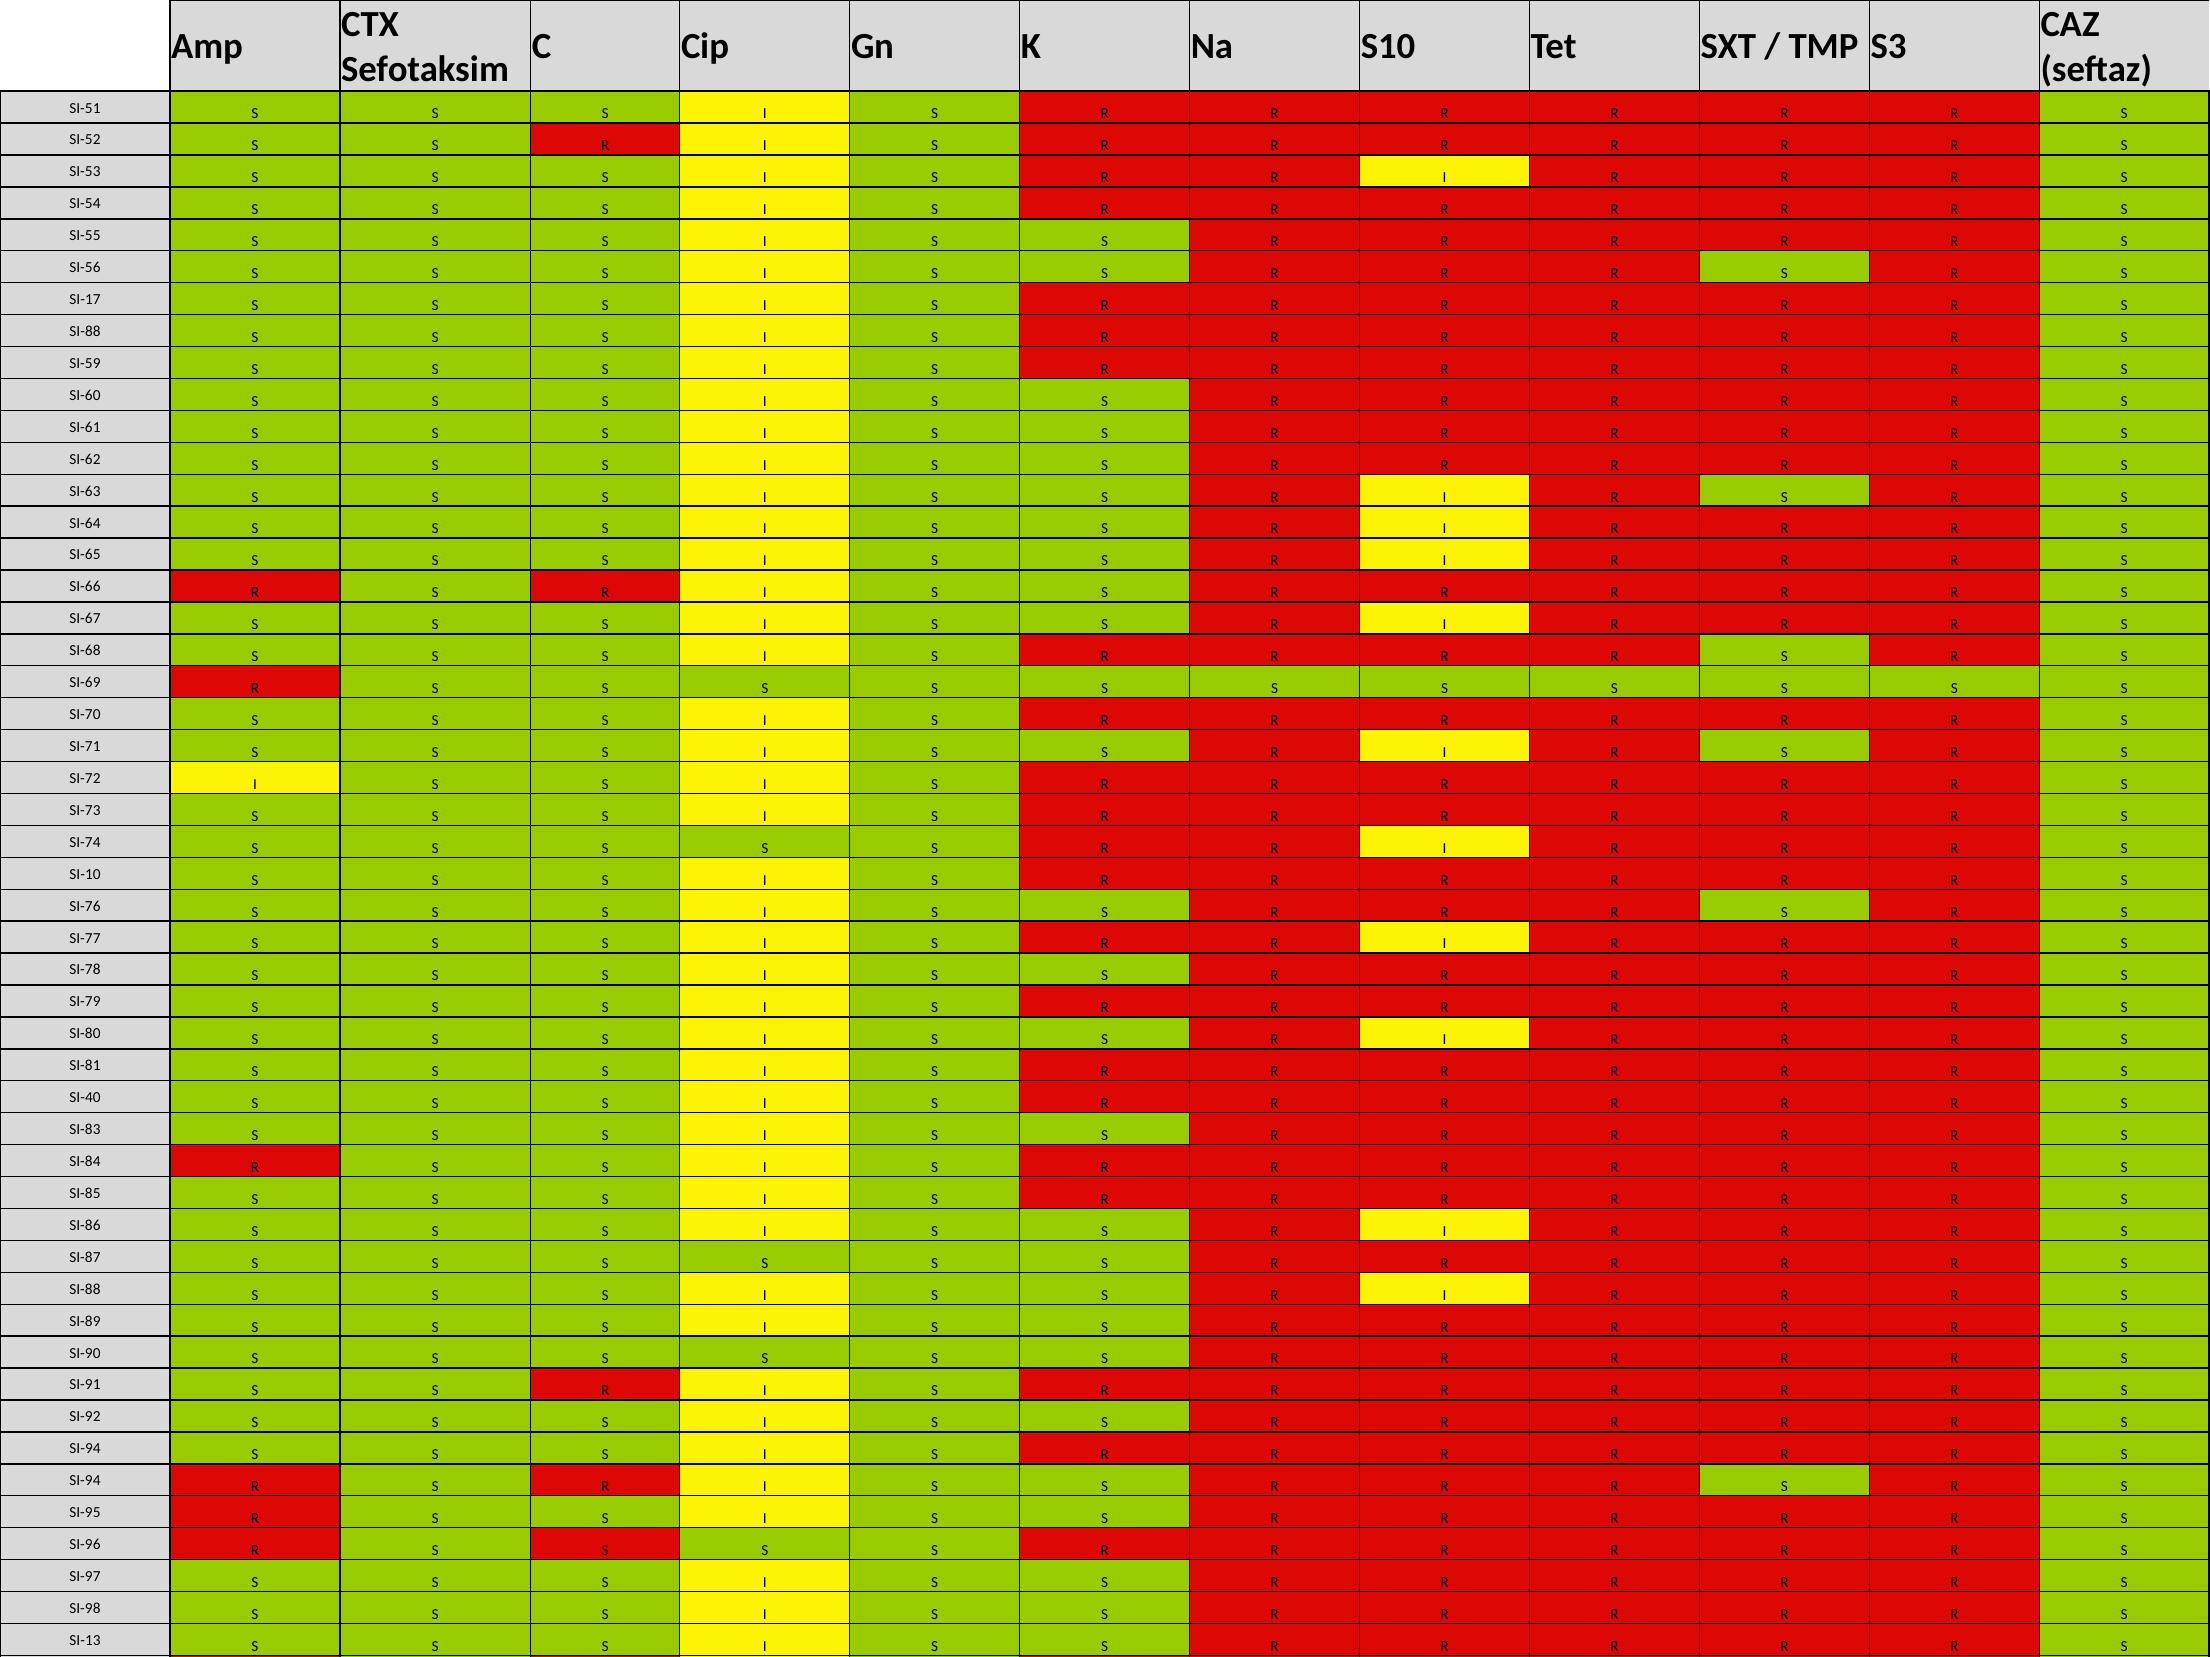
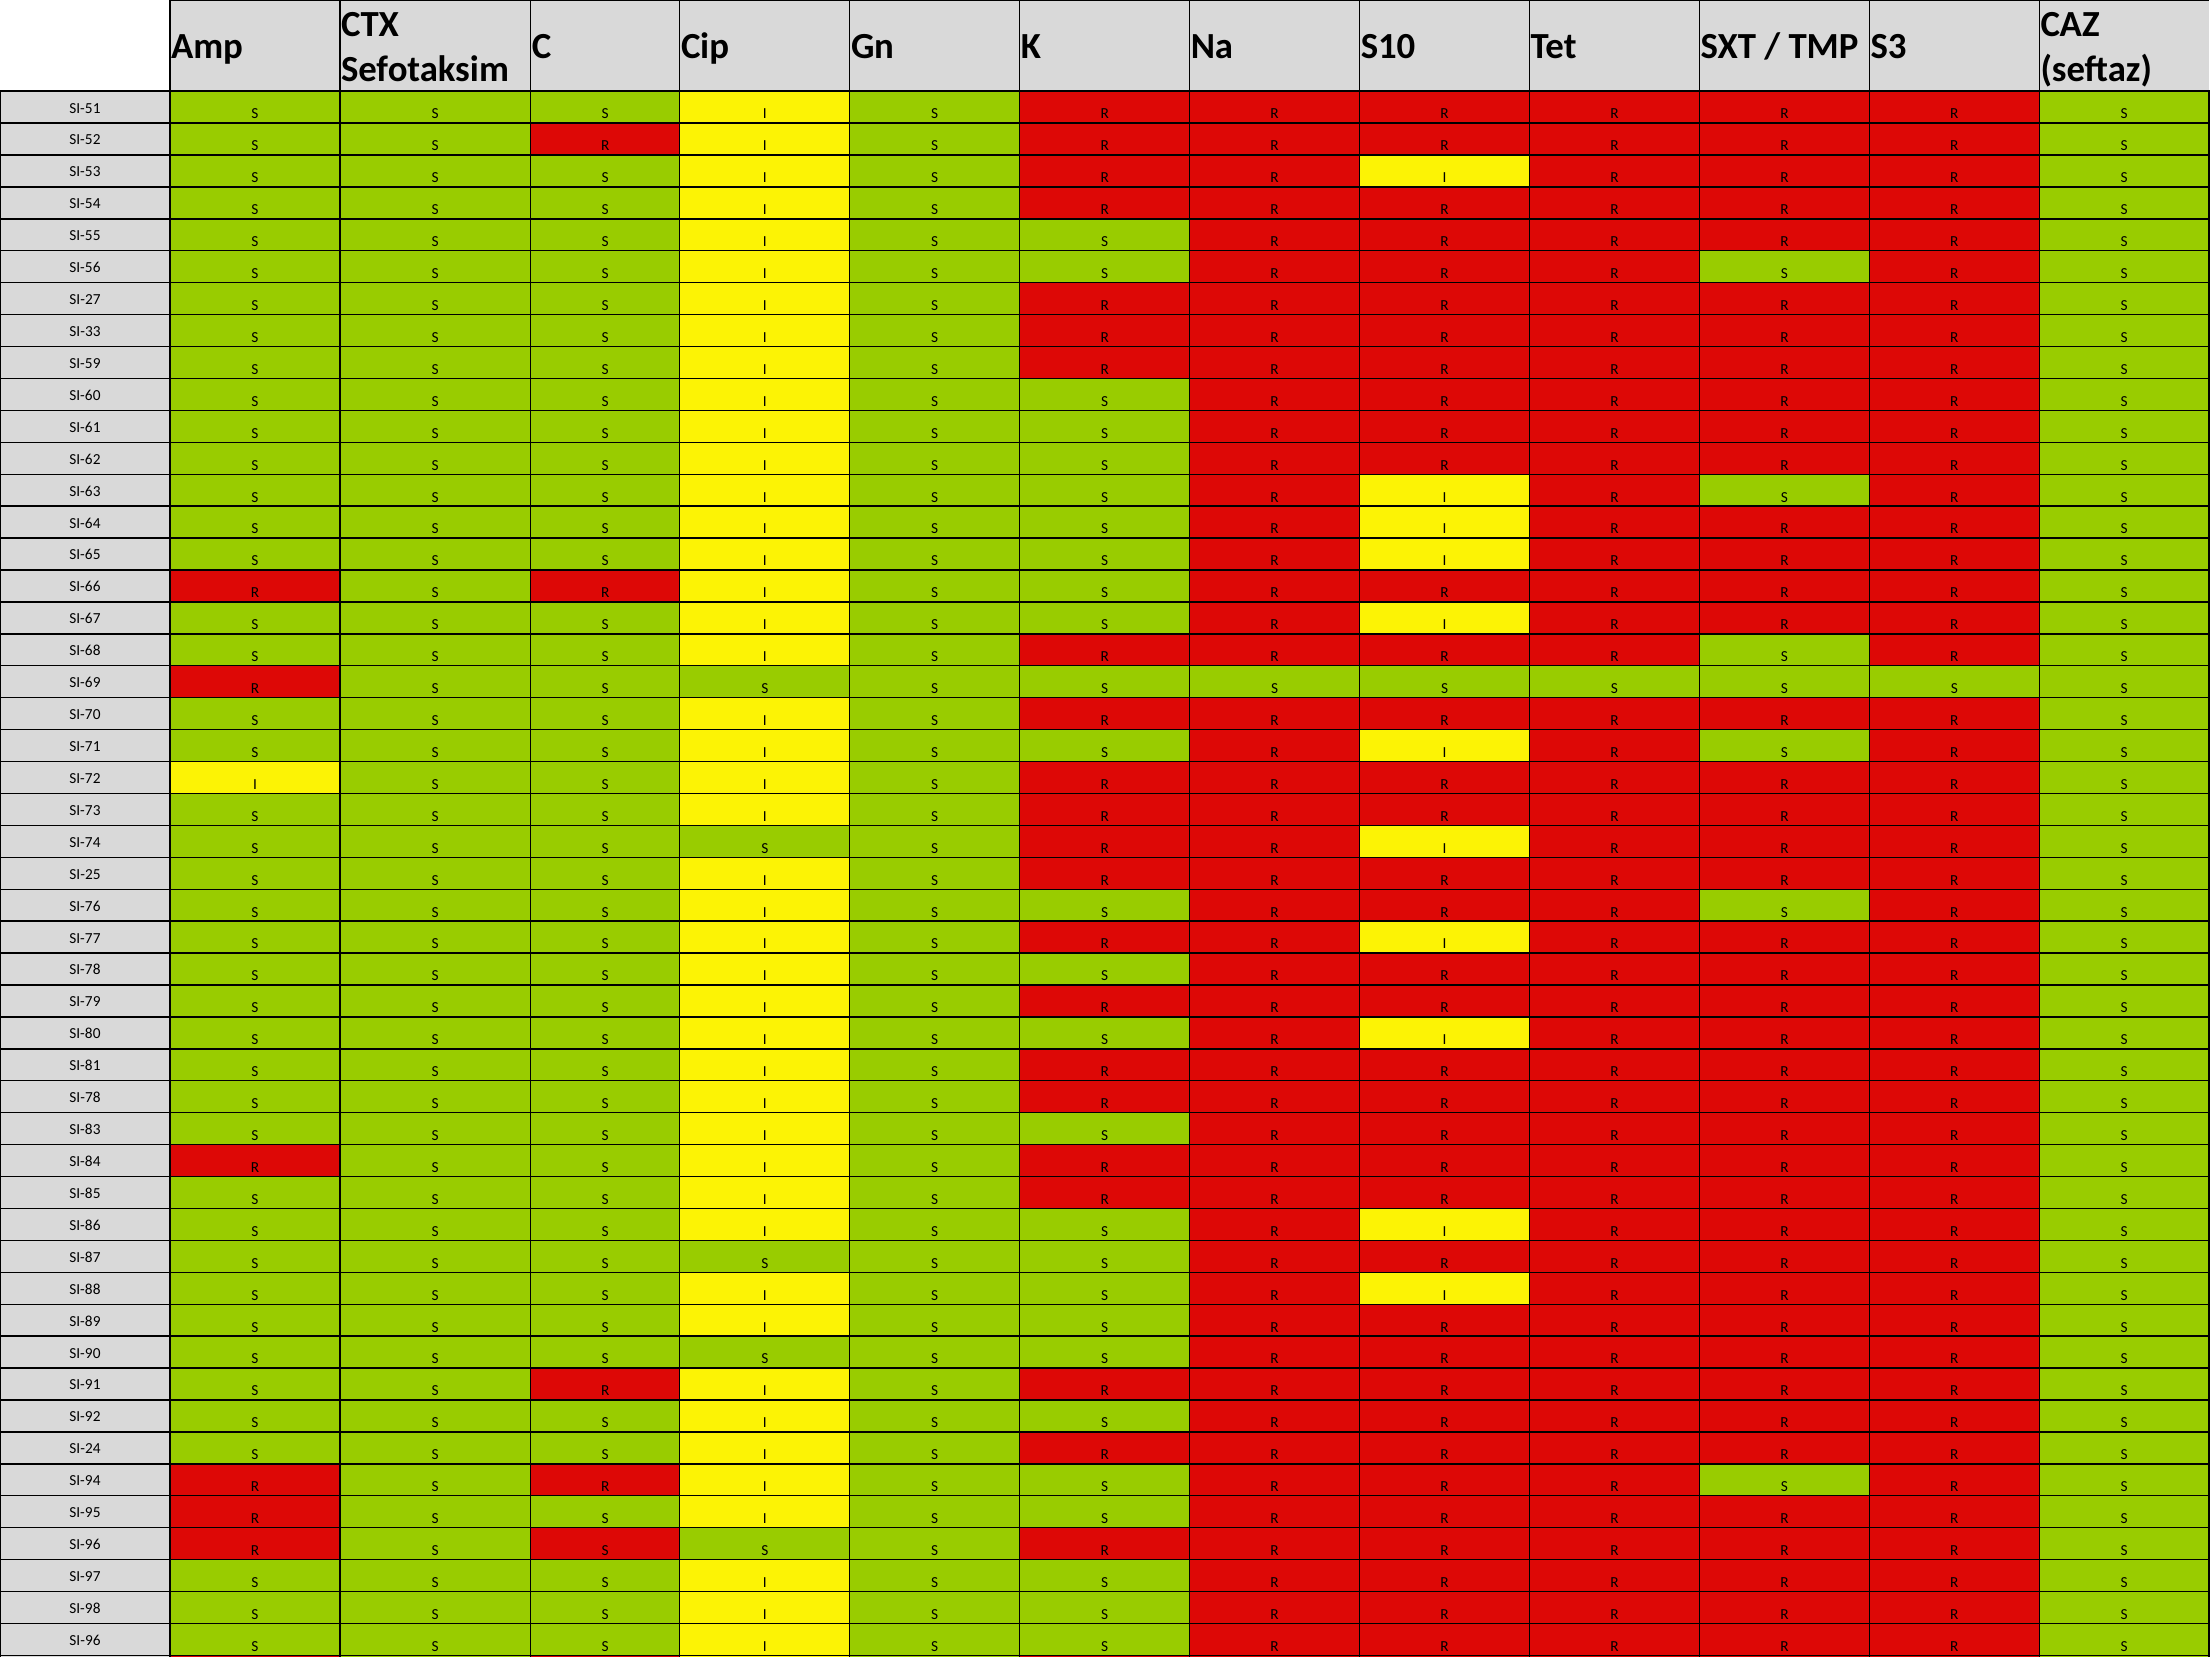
SI-17: SI-17 -> SI-27
SI-88 at (85, 332): SI-88 -> SI-33
SI-10: SI-10 -> SI-25
SI-40 at (85, 1098): SI-40 -> SI-78
SI-94 at (85, 1449): SI-94 -> SI-24
SI-13 at (85, 1641): SI-13 -> SI-96
